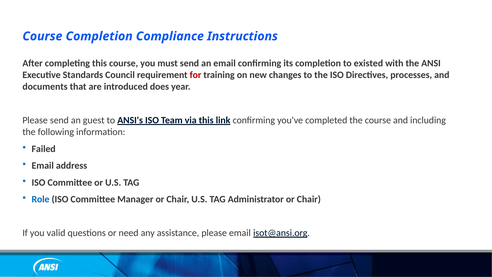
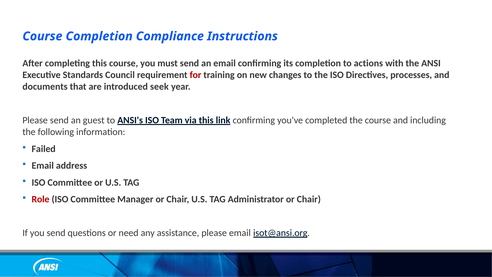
existed: existed -> actions
does: does -> seek
Role colour: blue -> red
you valid: valid -> send
